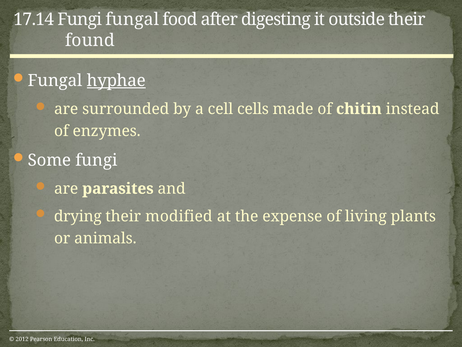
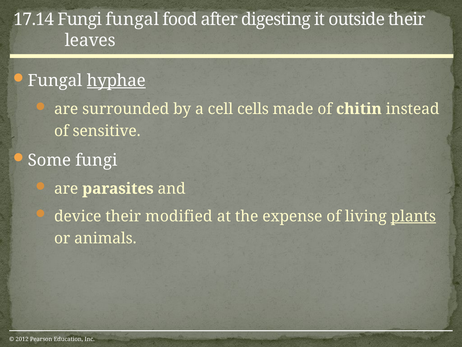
found: found -> leaves
enzymes: enzymes -> sensitive
drying: drying -> device
plants underline: none -> present
